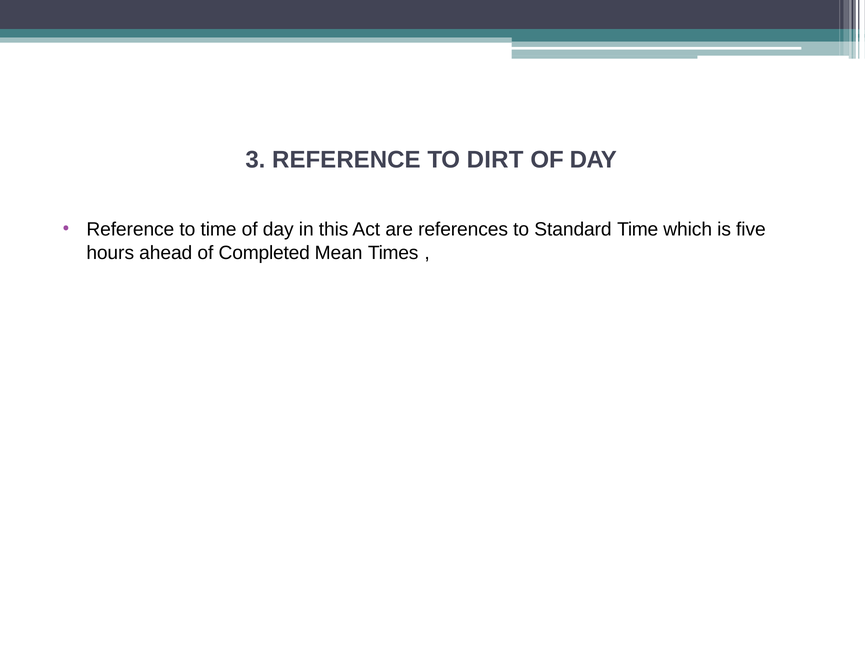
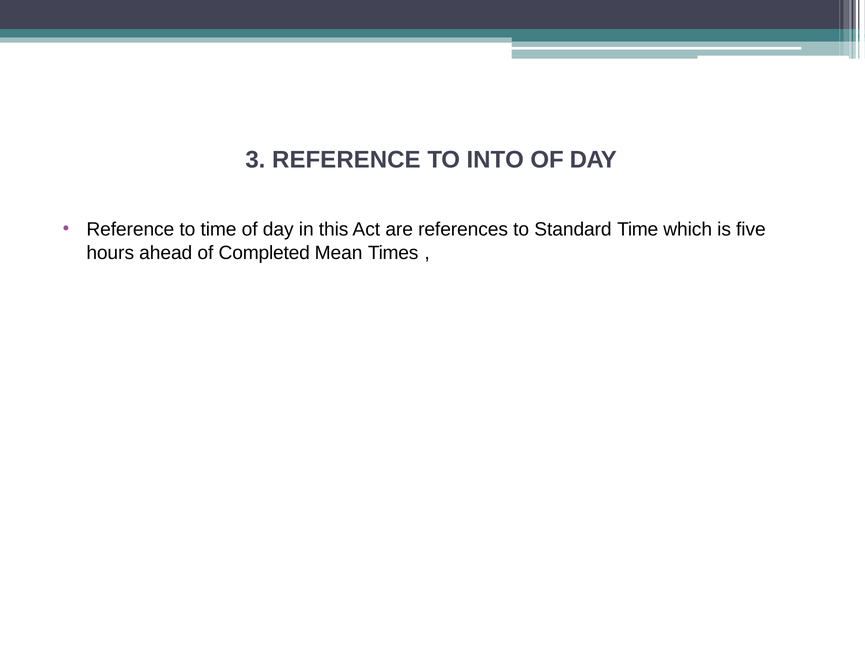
DIRT: DIRT -> INTO
